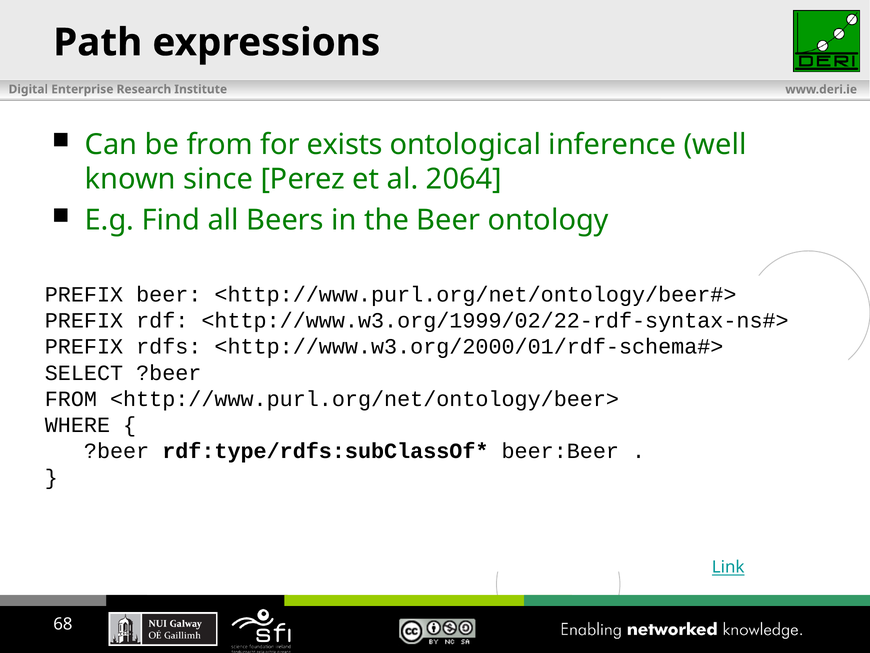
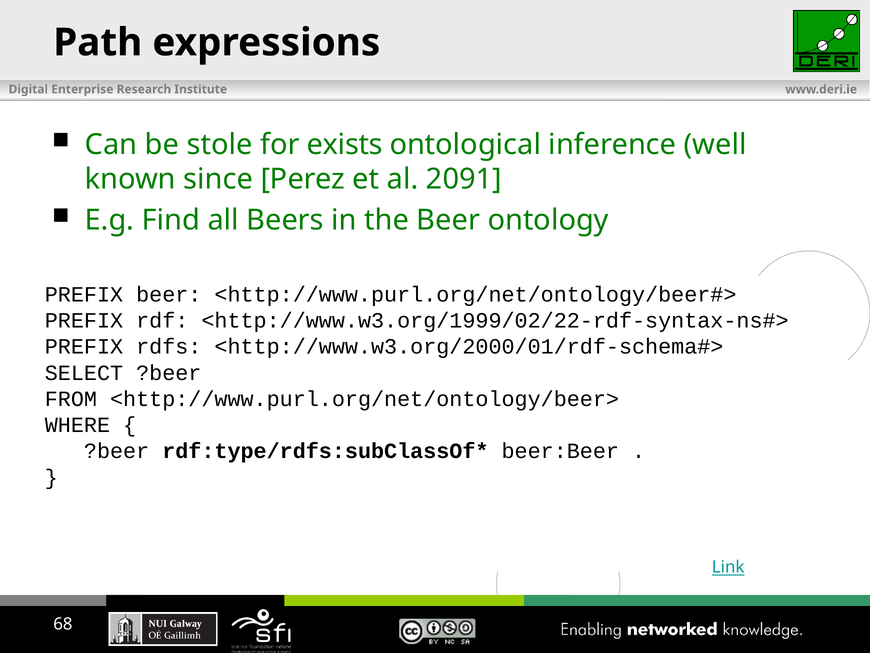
be from: from -> stole
2064: 2064 -> 2091
